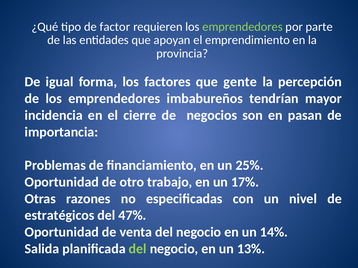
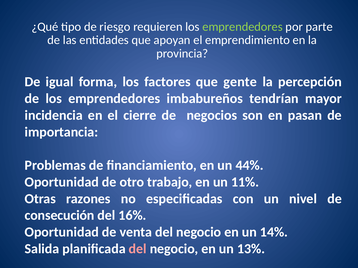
factor: factor -> riesgo
25%: 25% -> 44%
17%: 17% -> 11%
estratégicos: estratégicos -> consecución
47%: 47% -> 16%
del at (138, 249) colour: light green -> pink
